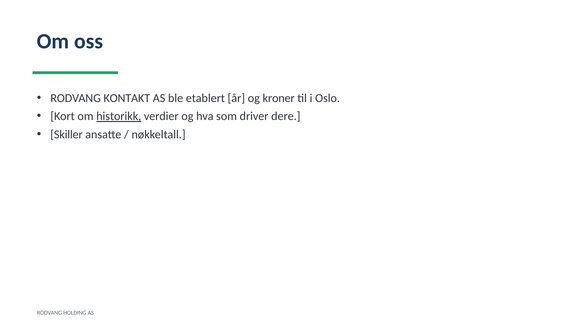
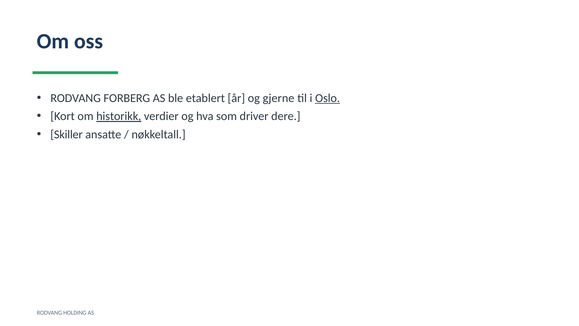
KONTAKT: KONTAKT -> FORBERG
kroner: kroner -> gjerne
Oslo underline: none -> present
